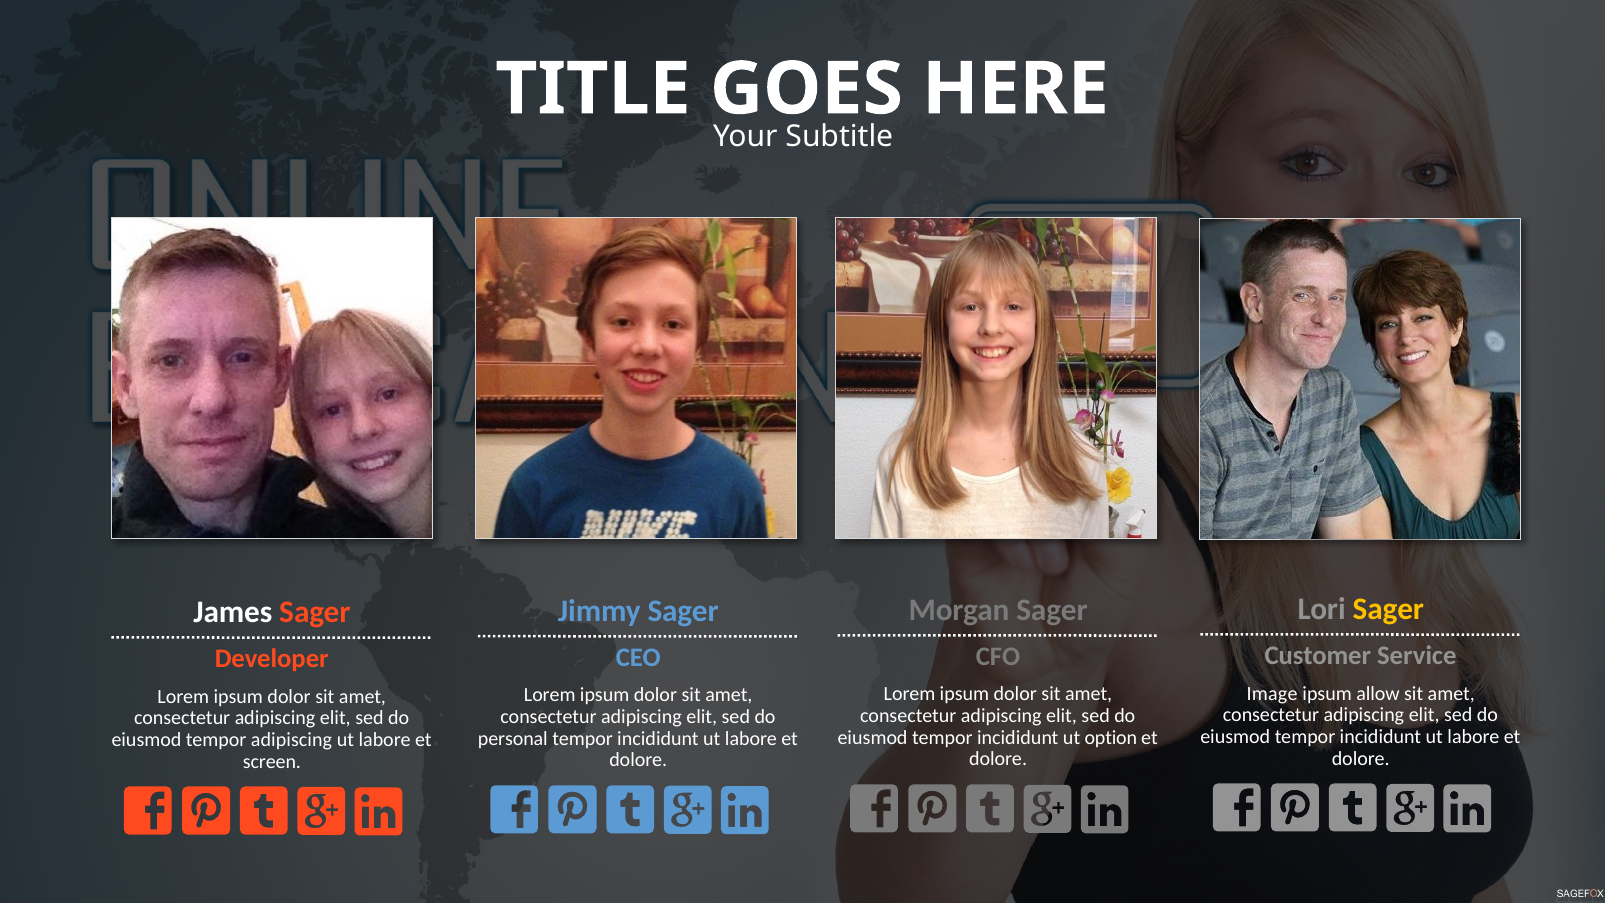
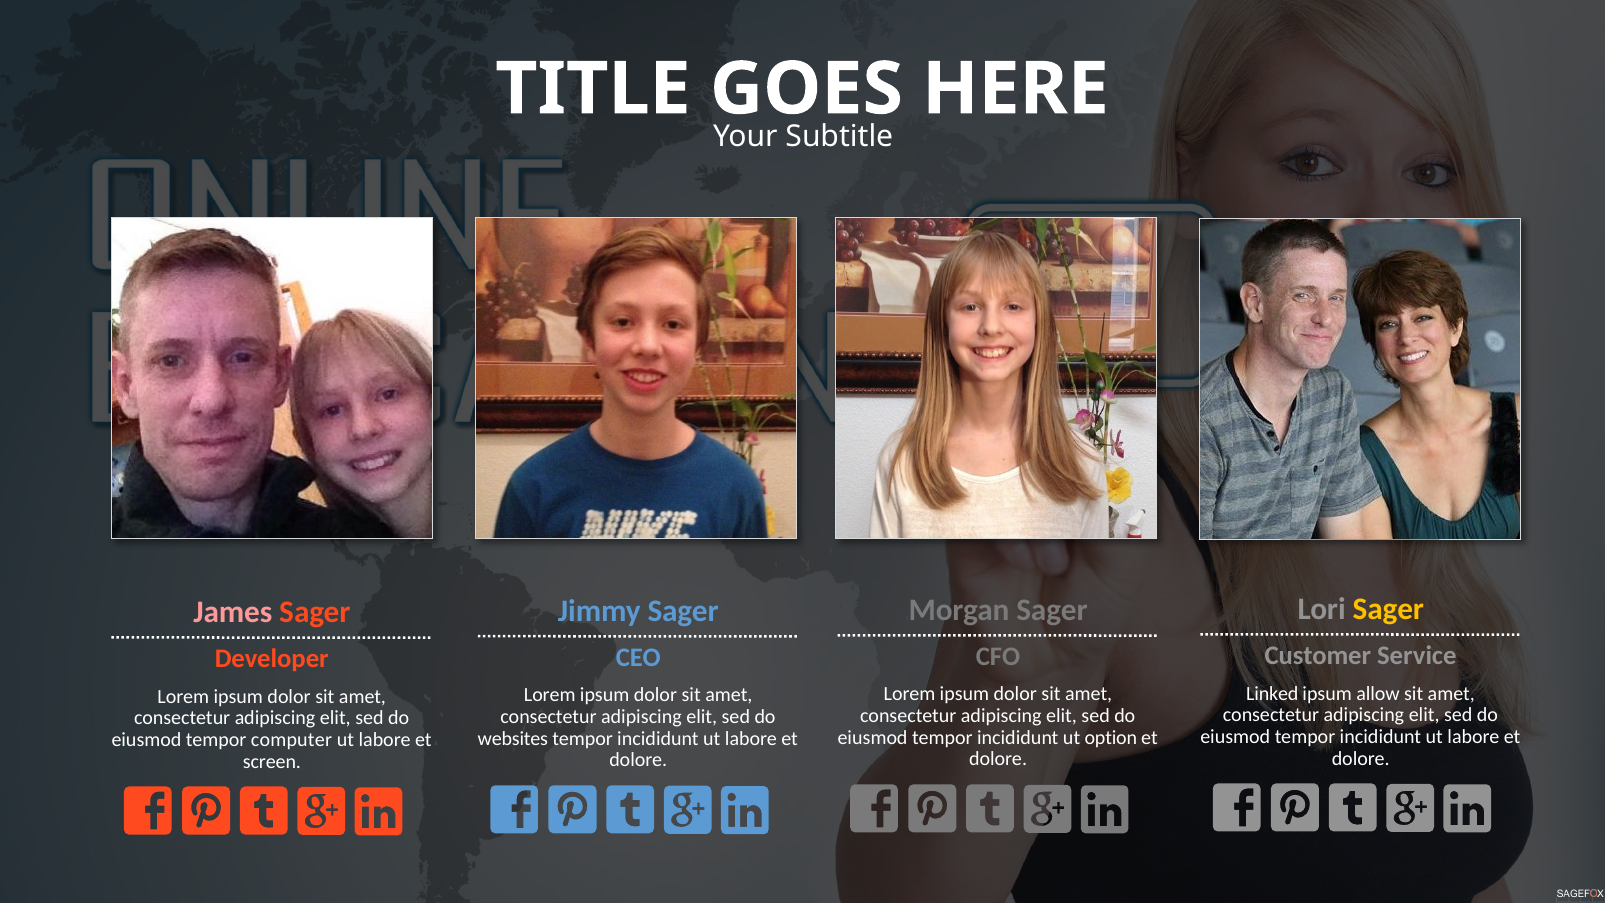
James colour: white -> pink
Image: Image -> Linked
personal: personal -> websites
tempor adipiscing: adipiscing -> computer
